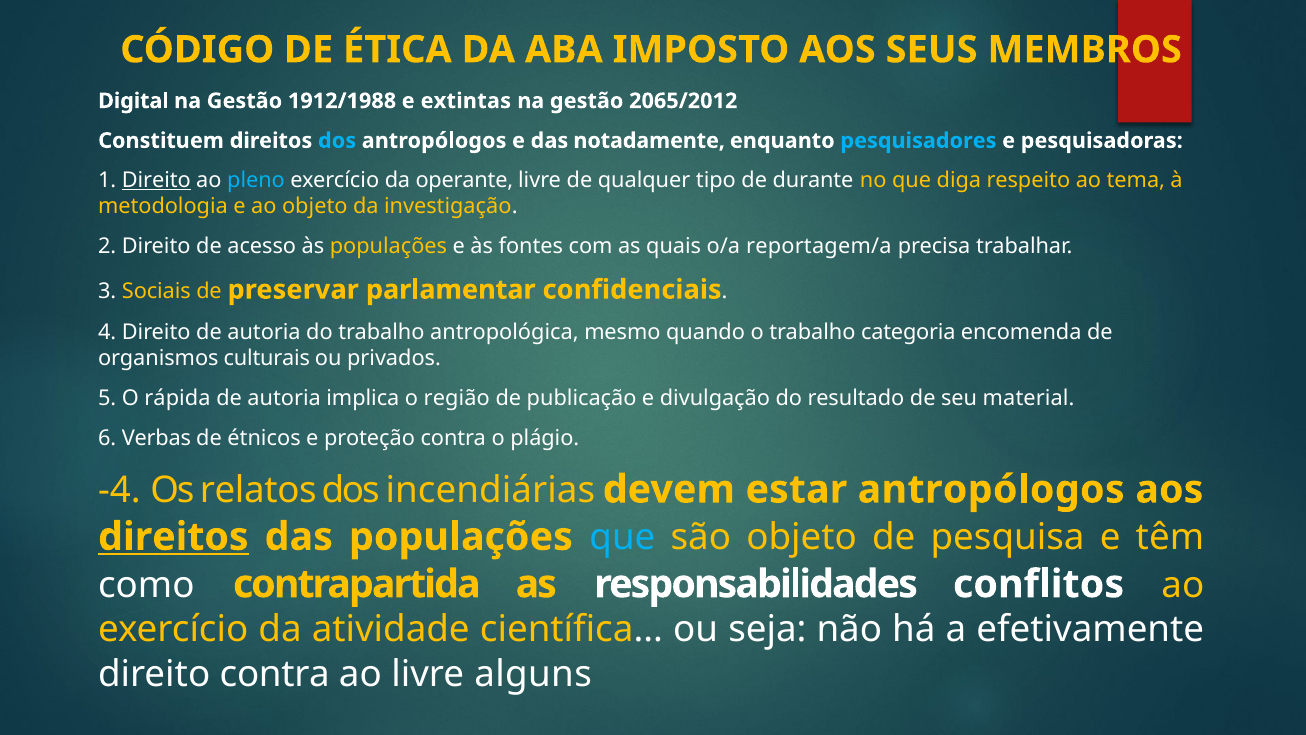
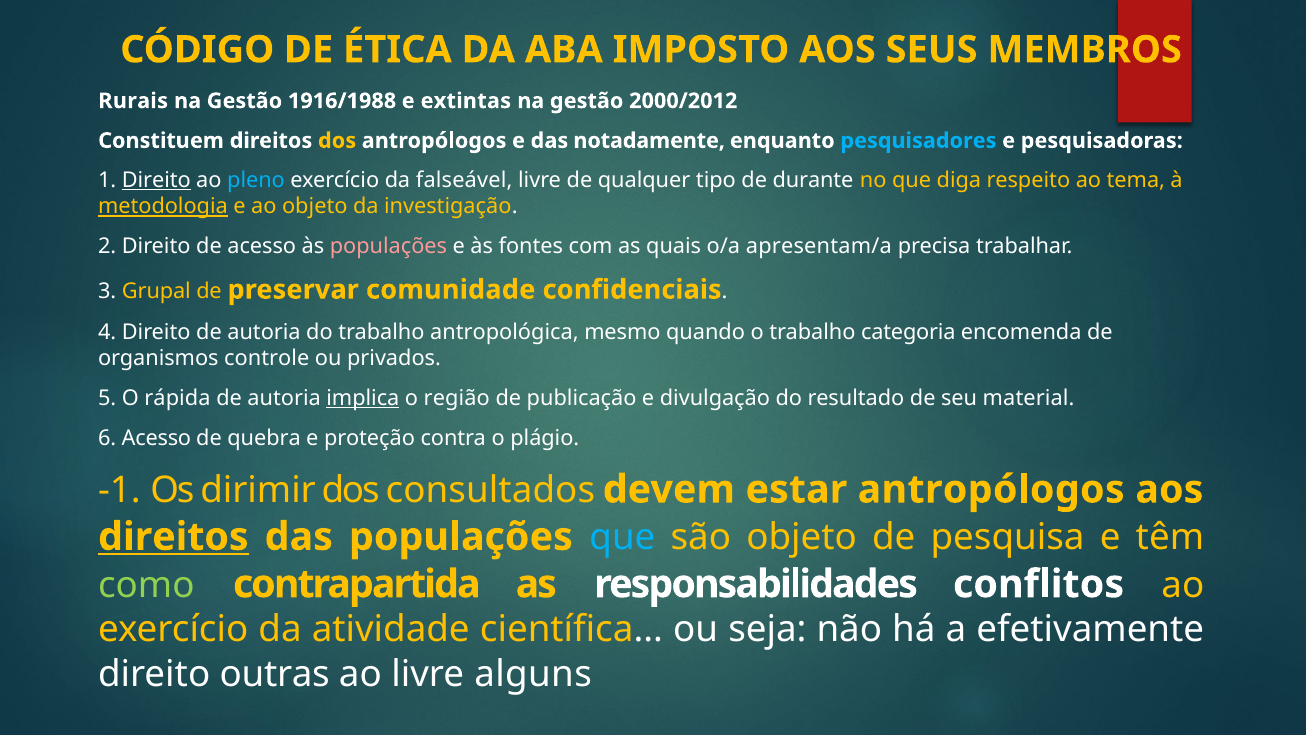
Digital: Digital -> Rurais
1912/1988: 1912/1988 -> 1916/1988
2065/2012: 2065/2012 -> 2000/2012
dos at (337, 141) colour: light blue -> yellow
operante: operante -> falseável
metodologia underline: none -> present
populações at (388, 246) colour: yellow -> pink
reportagem/a: reportagem/a -> apresentam/a
Sociais: Sociais -> Grupal
parlamentar: parlamentar -> comunidade
culturais: culturais -> controle
implica underline: none -> present
6 Verbas: Verbas -> Acesso
étnicos: étnicos -> quebra
-4: -4 -> -1
relatos: relatos -> dirimir
incendiárias: incendiárias -> consultados
como colour: white -> light green
direito contra: contra -> outras
